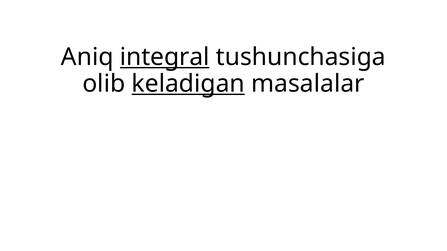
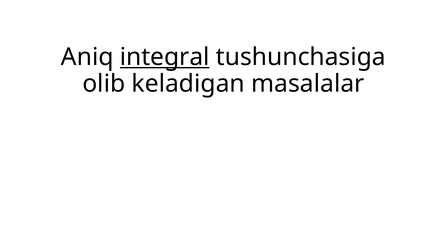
keladigan underline: present -> none
